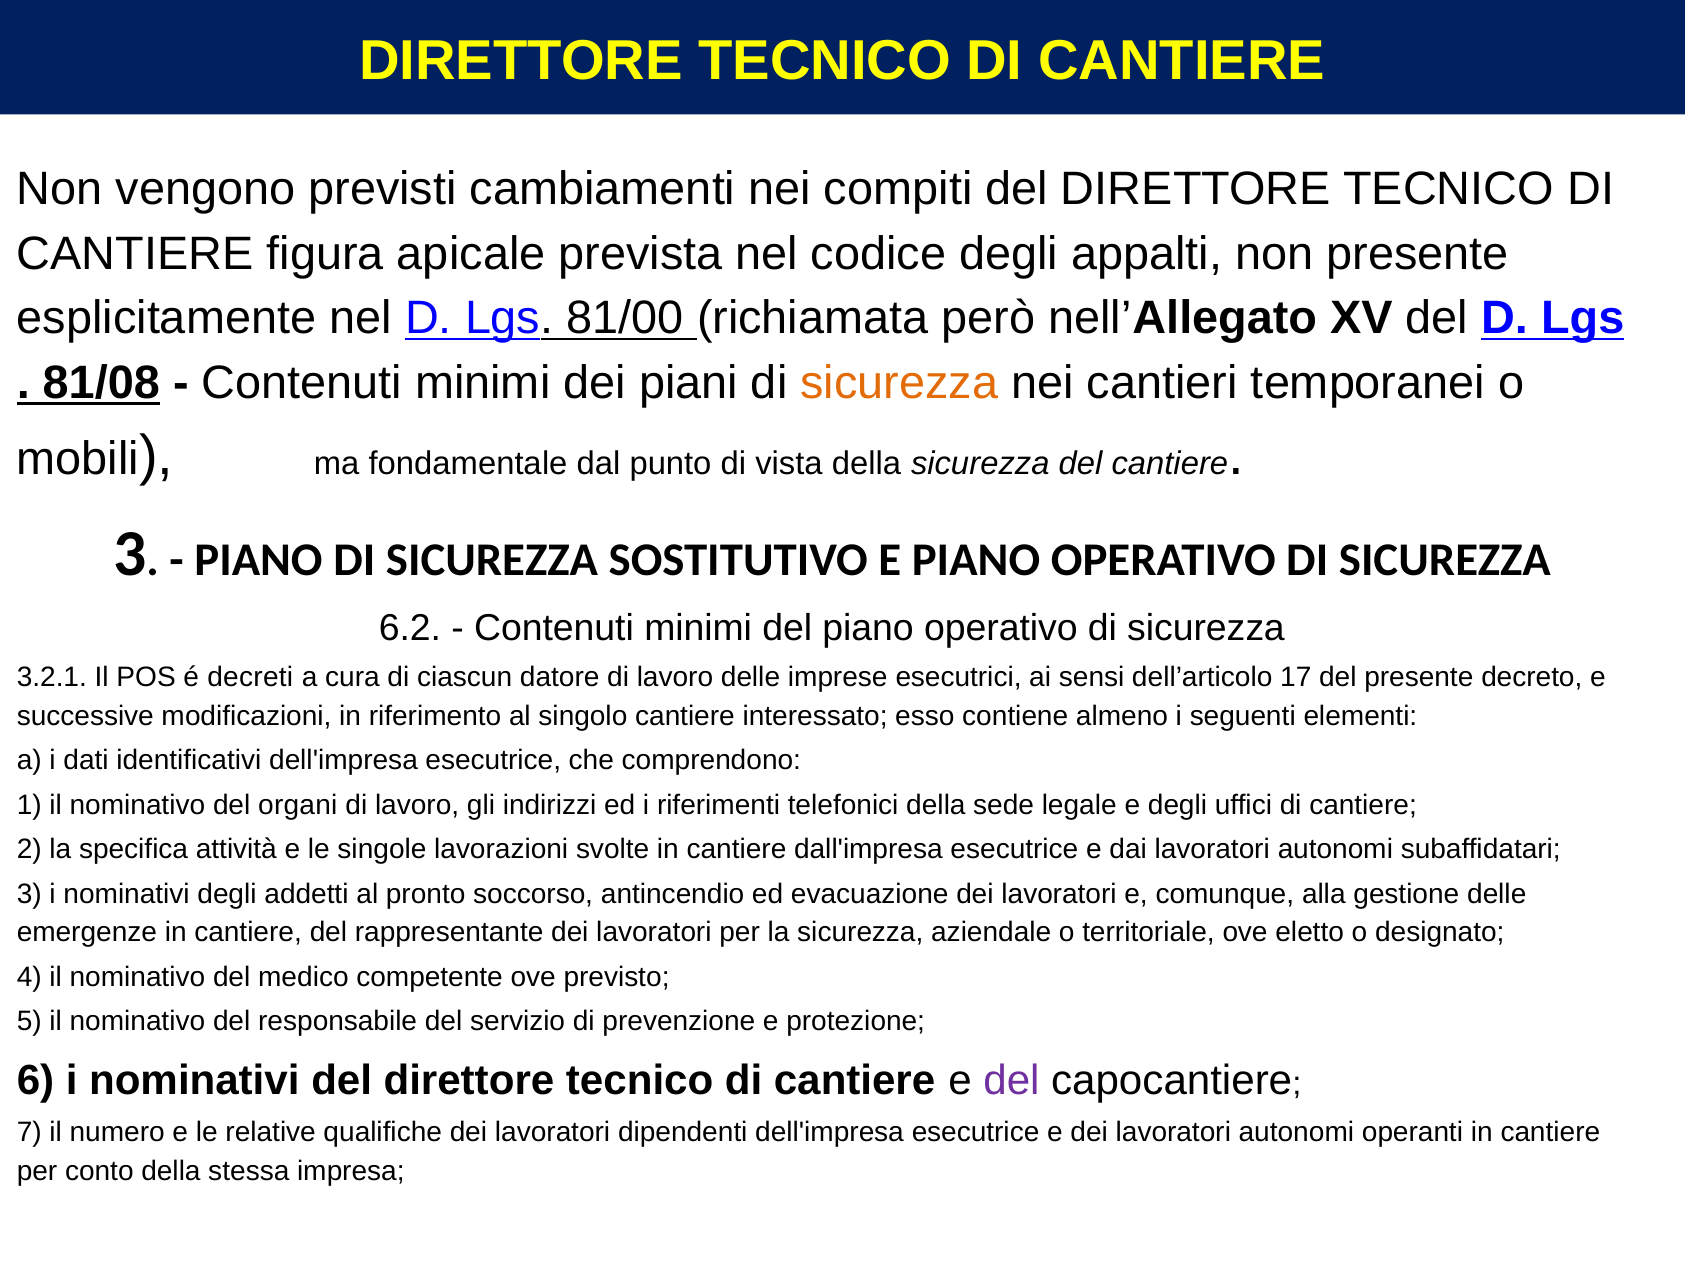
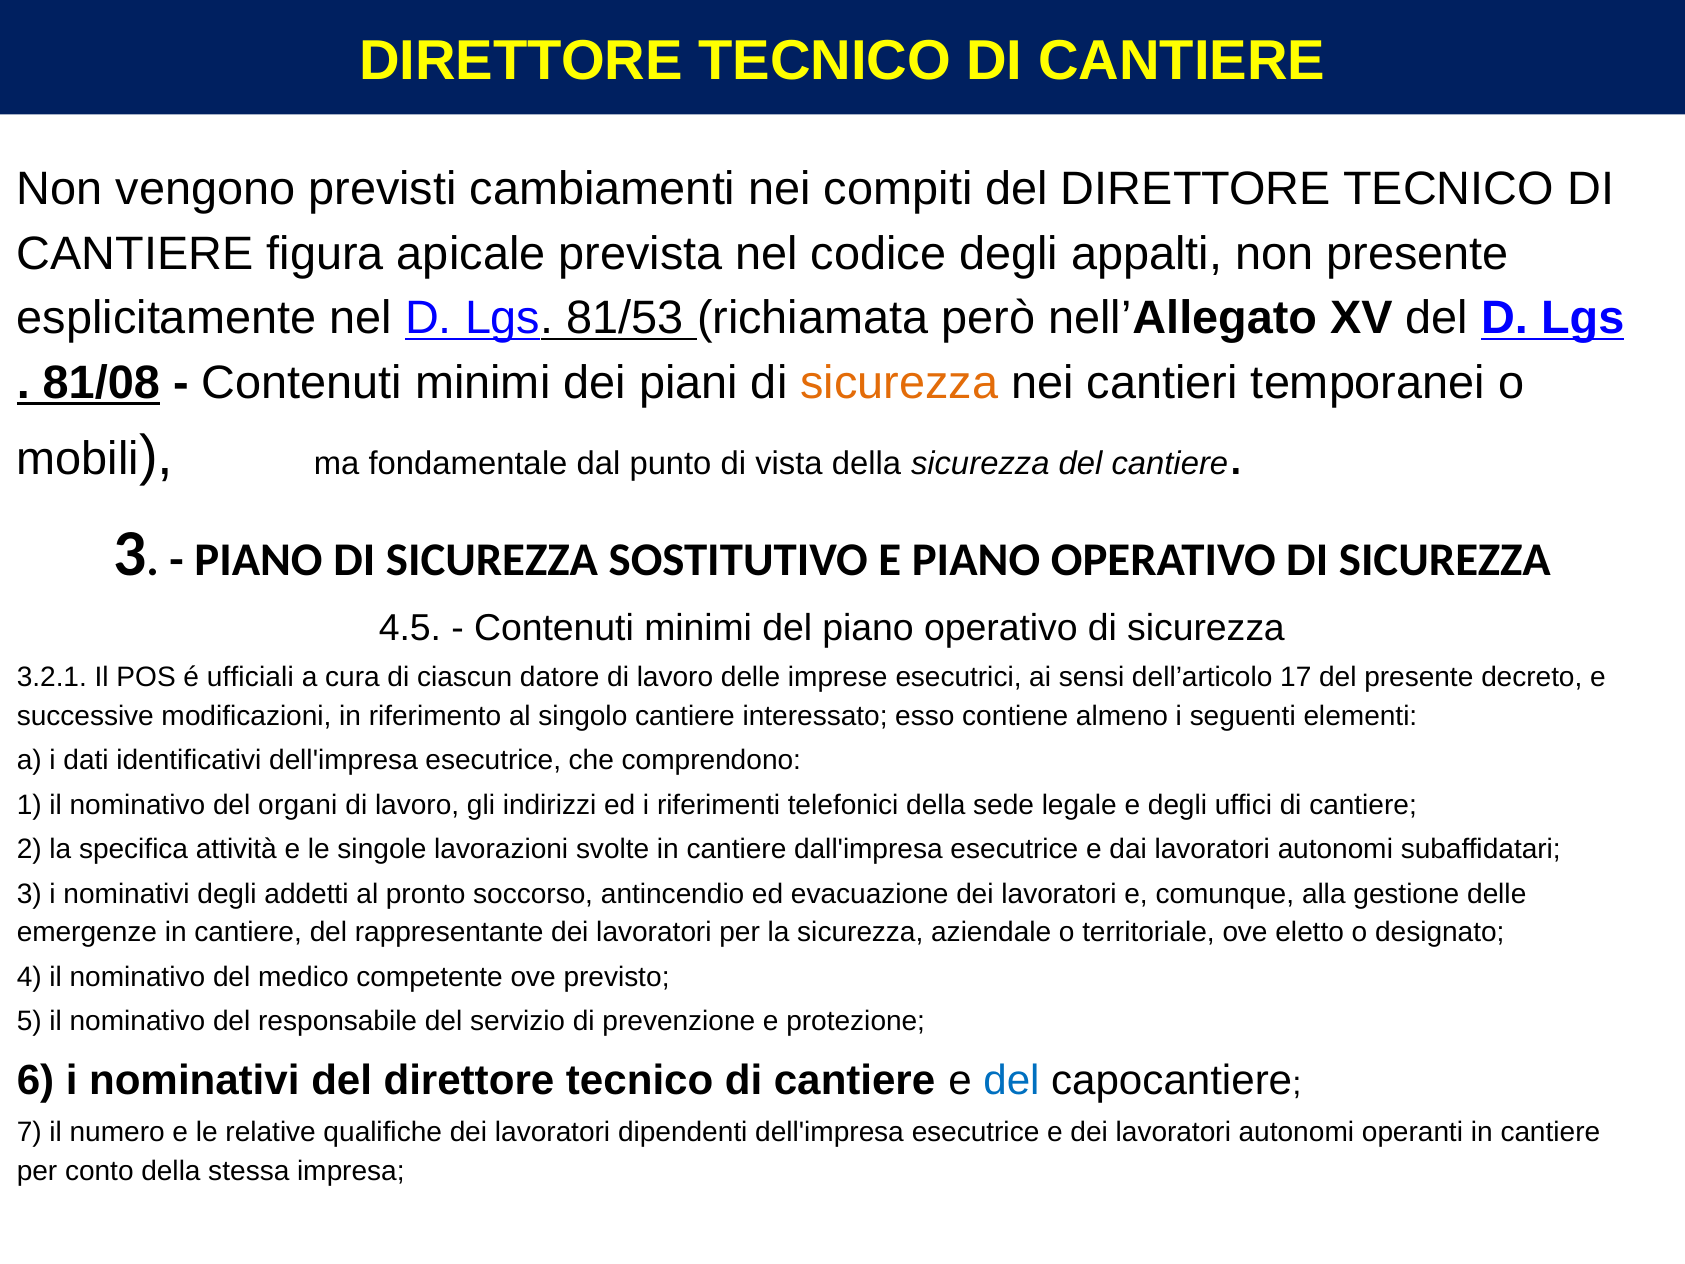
81/00: 81/00 -> 81/53
6.2: 6.2 -> 4.5
decreti: decreti -> ufficiali
del at (1011, 1080) colour: purple -> blue
